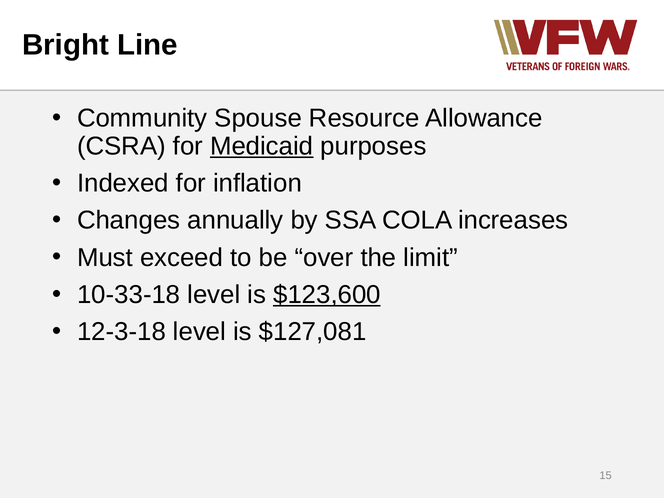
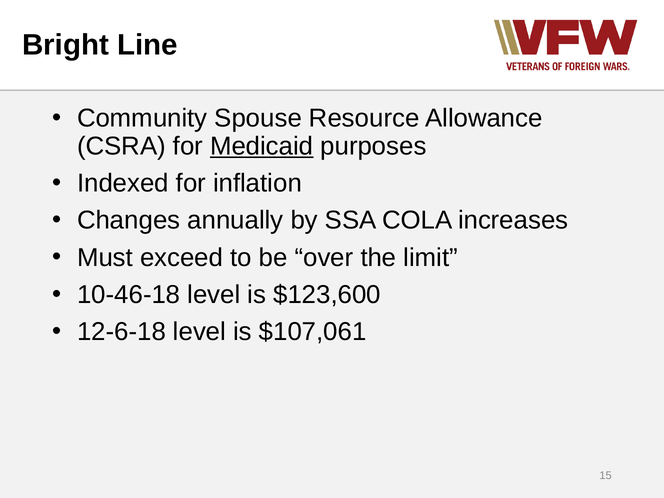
10-33-18: 10-33-18 -> 10-46-18
$123,600 underline: present -> none
12-3-18: 12-3-18 -> 12-6-18
$127,081: $127,081 -> $107,061
